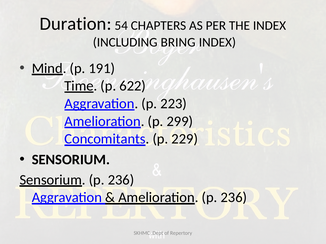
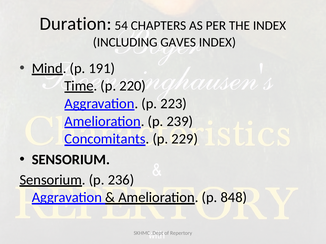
BRING: BRING -> GAVES
622: 622 -> 220
299: 299 -> 239
Amelioration p 236: 236 -> 848
